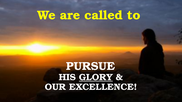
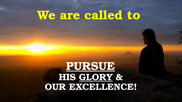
PURSUE underline: none -> present
